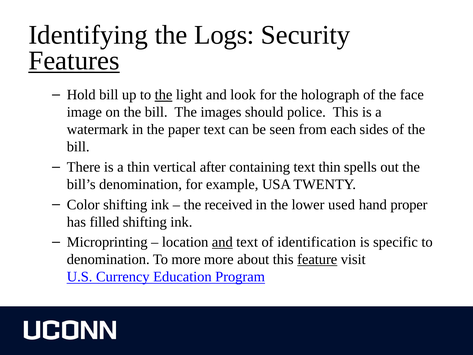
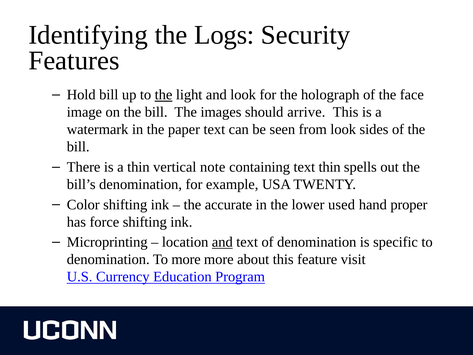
Features underline: present -> none
police: police -> arrive
from each: each -> look
after: after -> note
received: received -> accurate
filled: filled -> force
of identification: identification -> denomination
feature underline: present -> none
